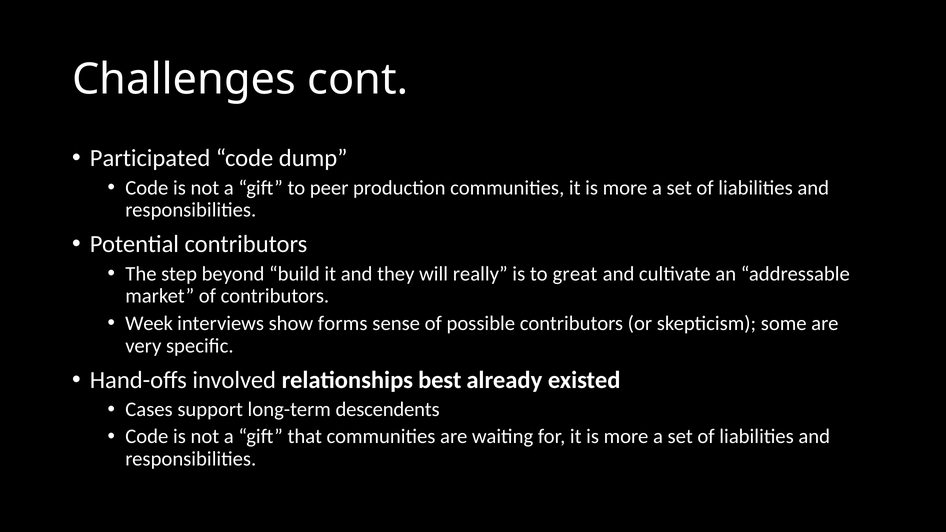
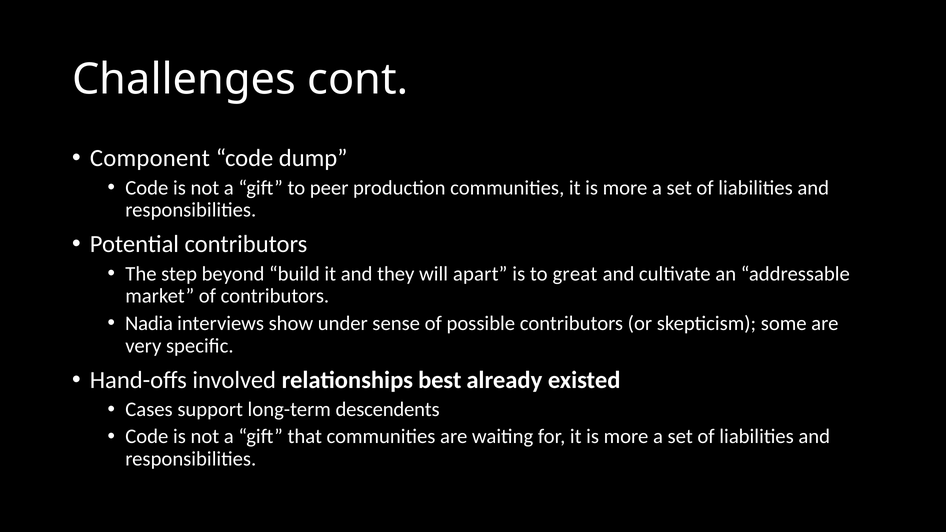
Participated: Participated -> Component
really: really -> apart
Week: Week -> Nadia
forms: forms -> under
